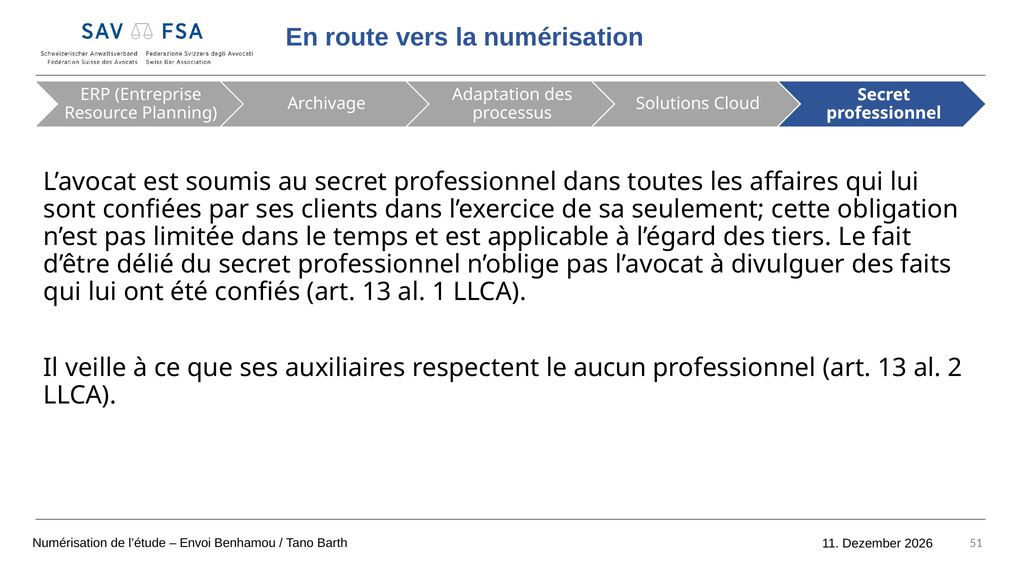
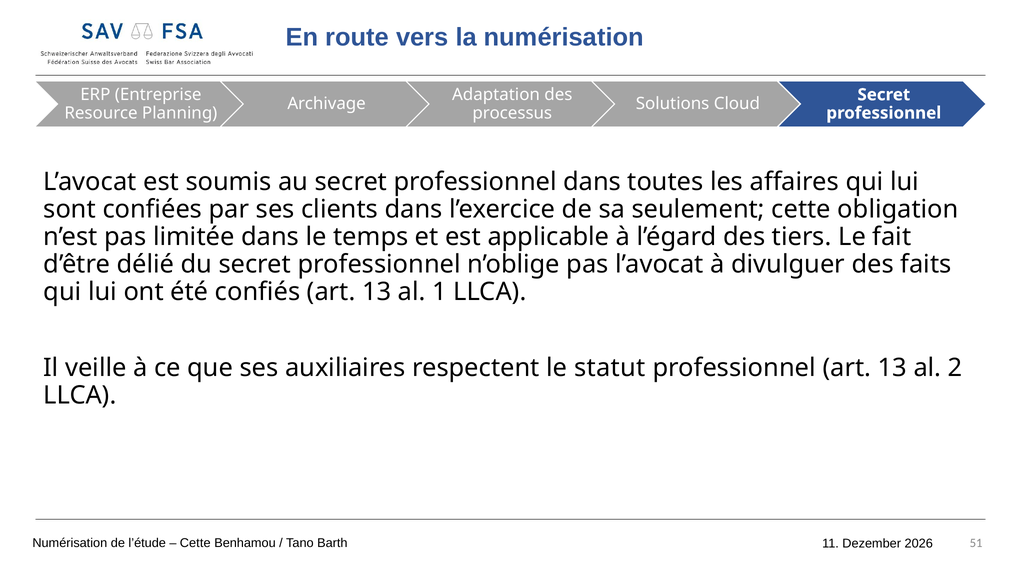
aucun: aucun -> statut
Envoi at (195, 543): Envoi -> Cette
